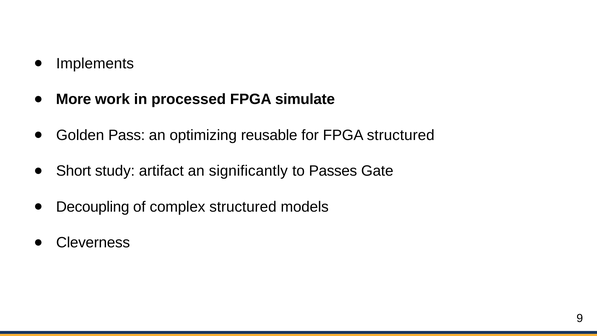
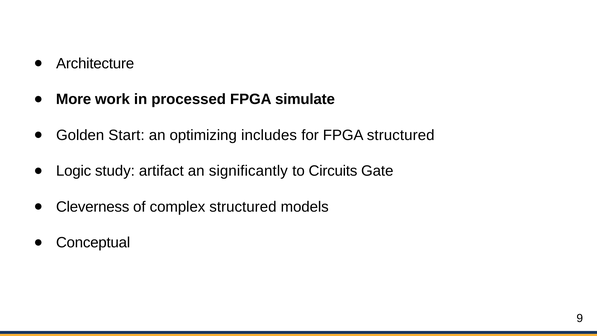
Implements: Implements -> Architecture
Pass: Pass -> Start
reusable: reusable -> includes
Short: Short -> Logic
Passes: Passes -> Circuits
Decoupling: Decoupling -> Cleverness
Cleverness: Cleverness -> Conceptual
